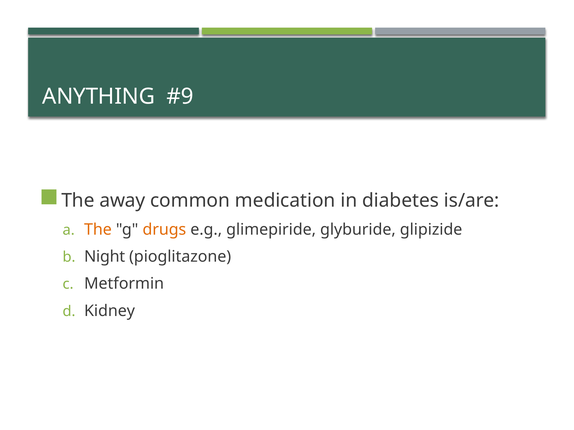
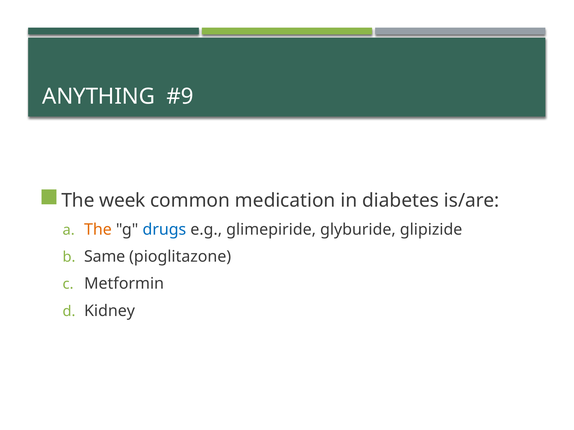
away: away -> week
drugs colour: orange -> blue
Night: Night -> Same
